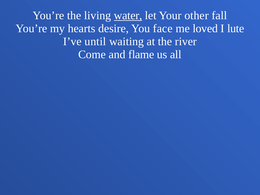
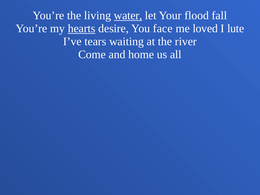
other: other -> flood
hearts underline: none -> present
until: until -> tears
flame: flame -> home
